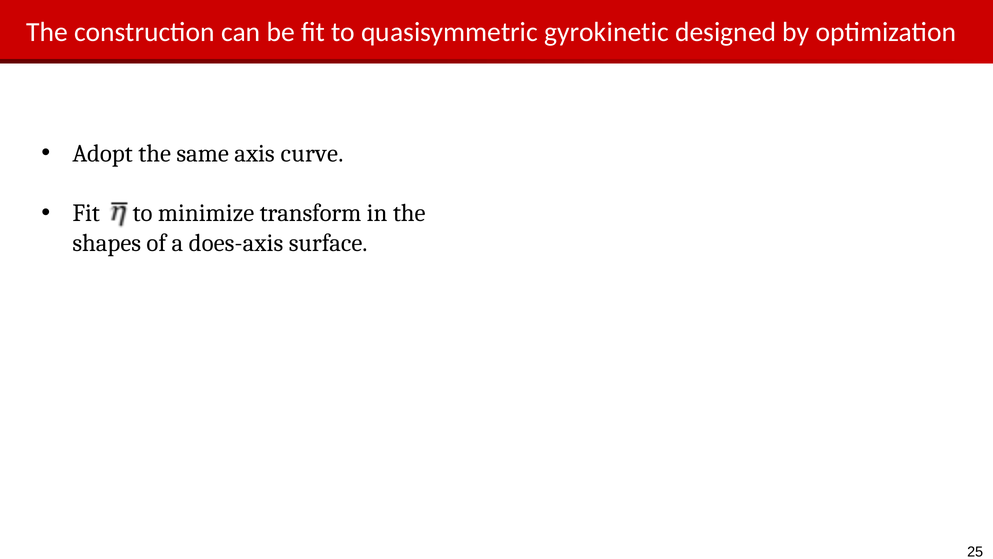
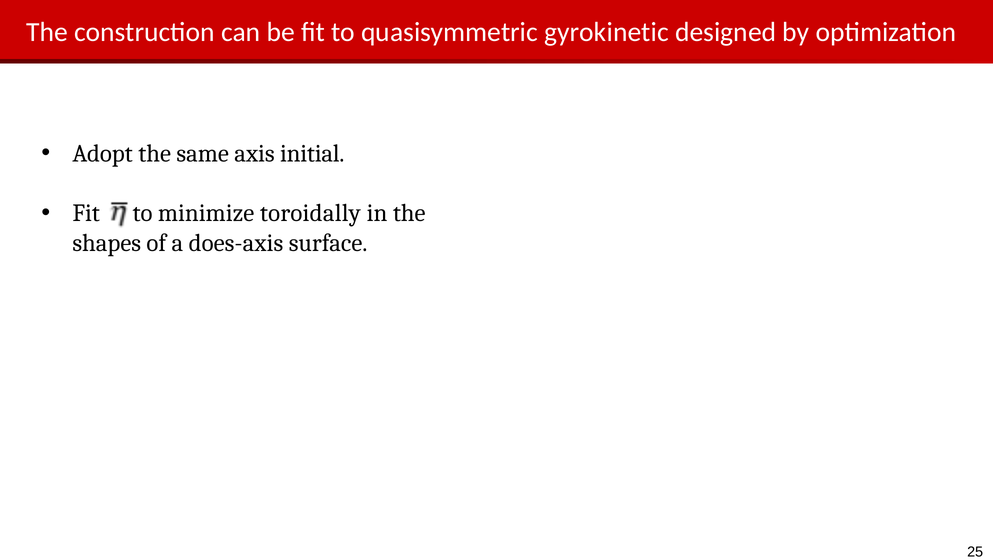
curve: curve -> initial
transform: transform -> toroidally
